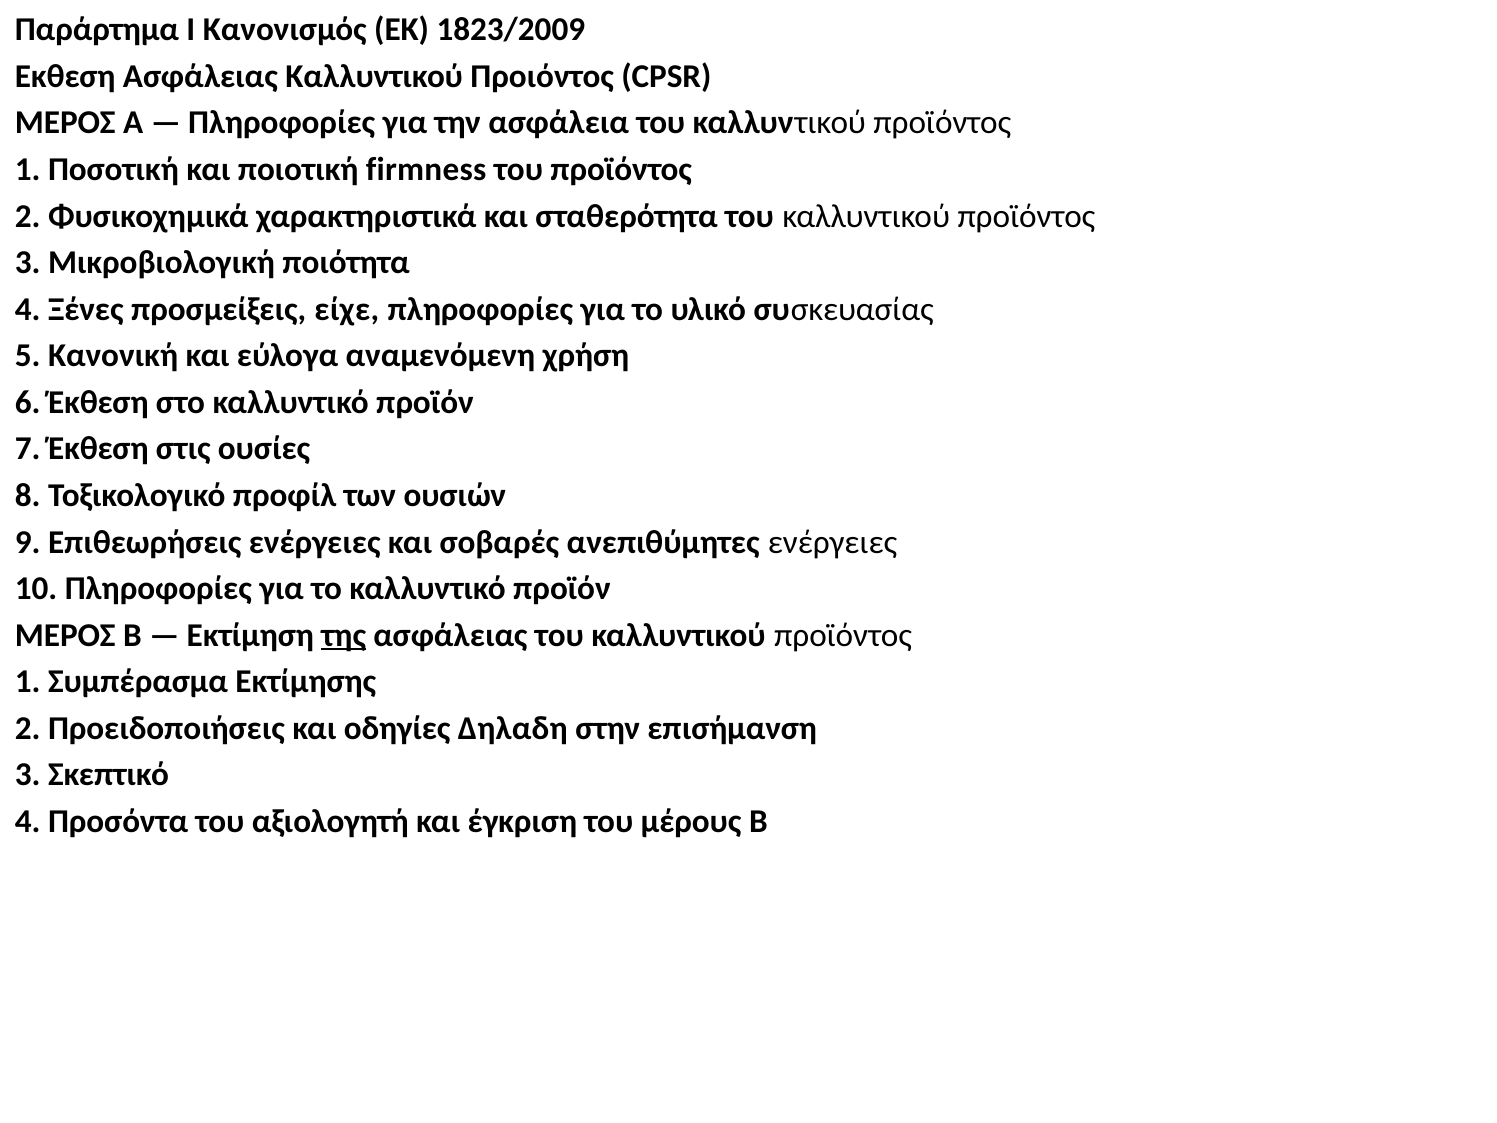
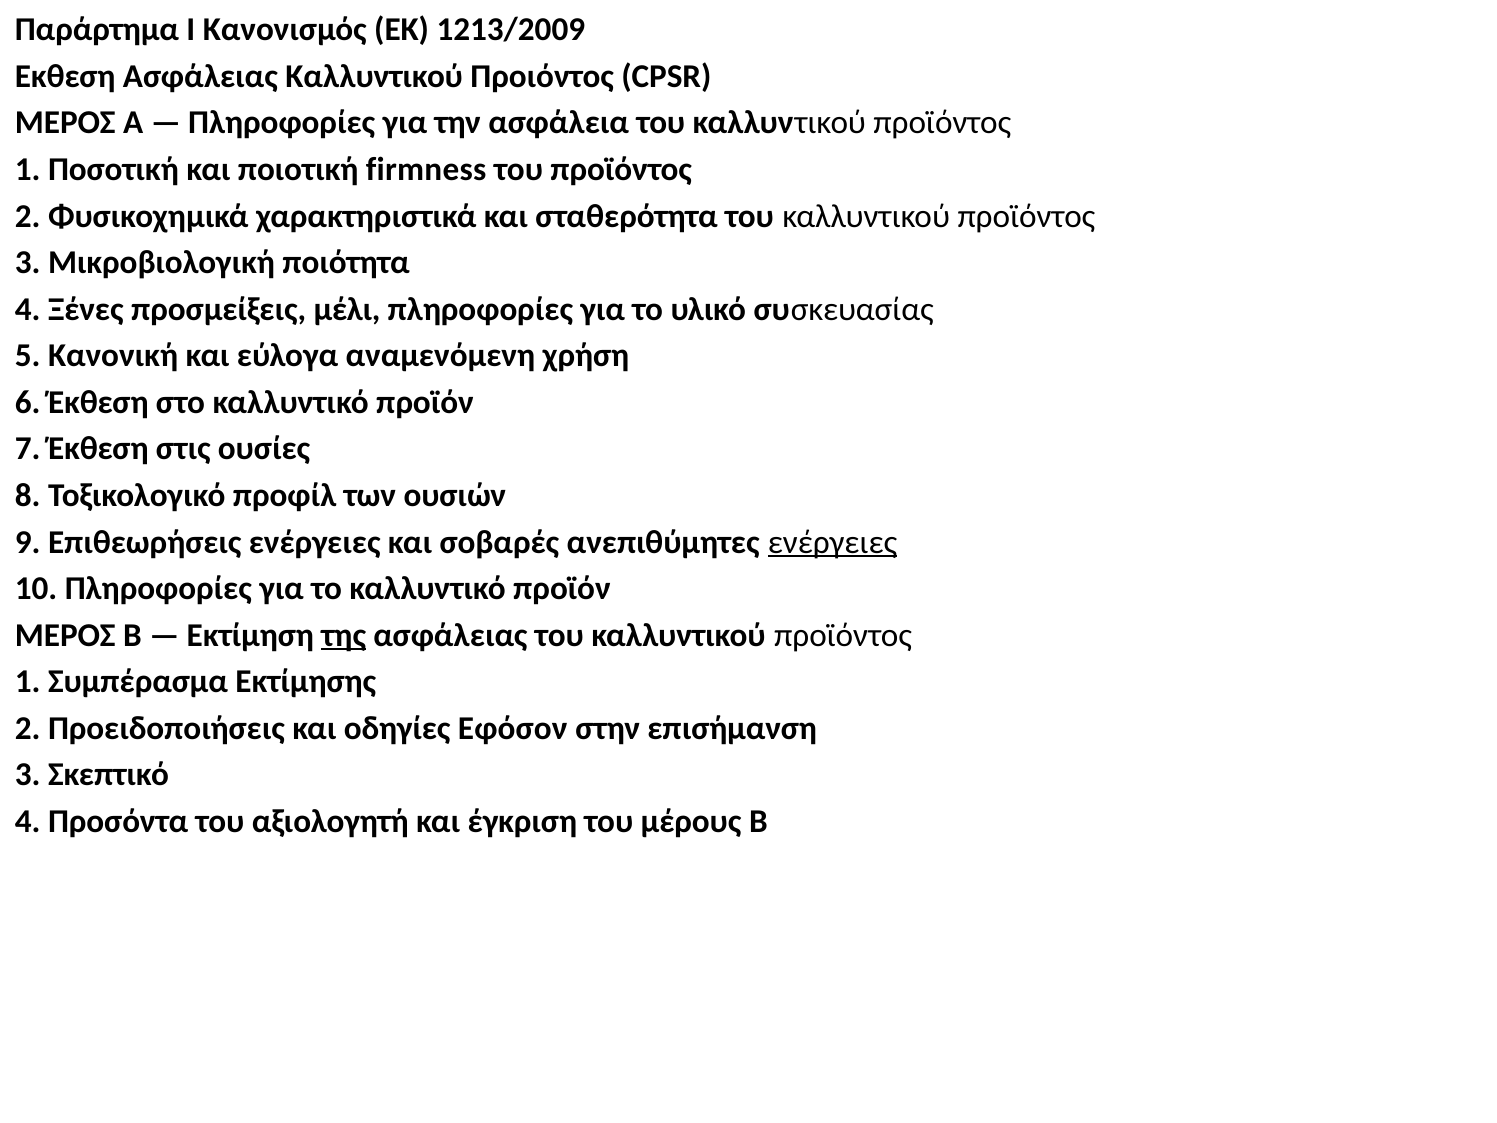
1823/2009: 1823/2009 -> 1213/2009
είχε: είχε -> μέλι
ενέργειες at (833, 542) underline: none -> present
Δηλαδη: Δηλαδη -> Εφόσον
